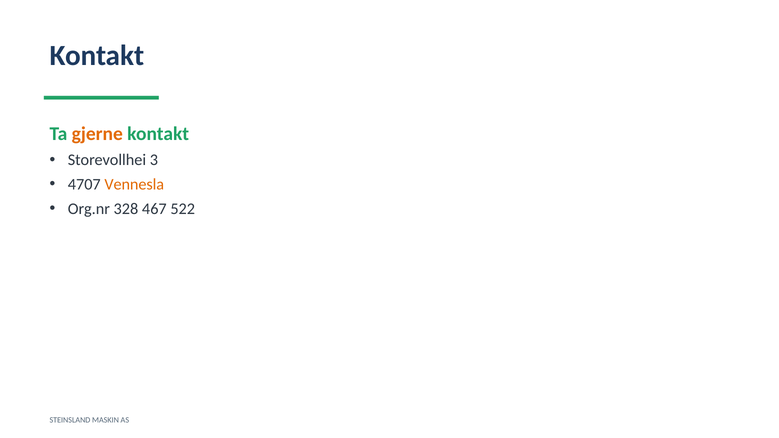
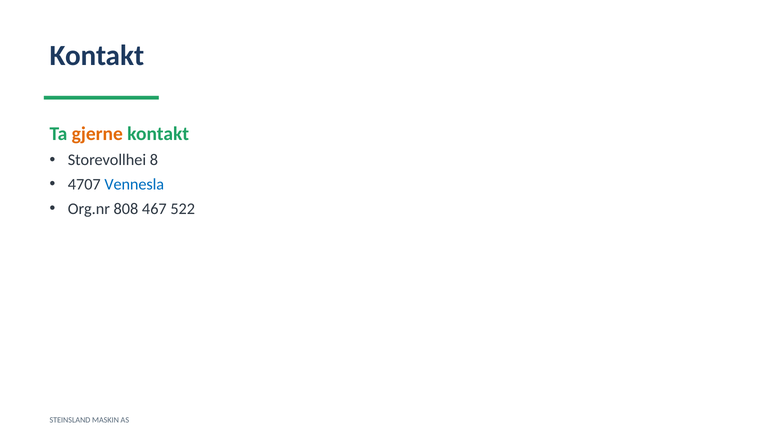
3: 3 -> 8
Vennesla colour: orange -> blue
328: 328 -> 808
